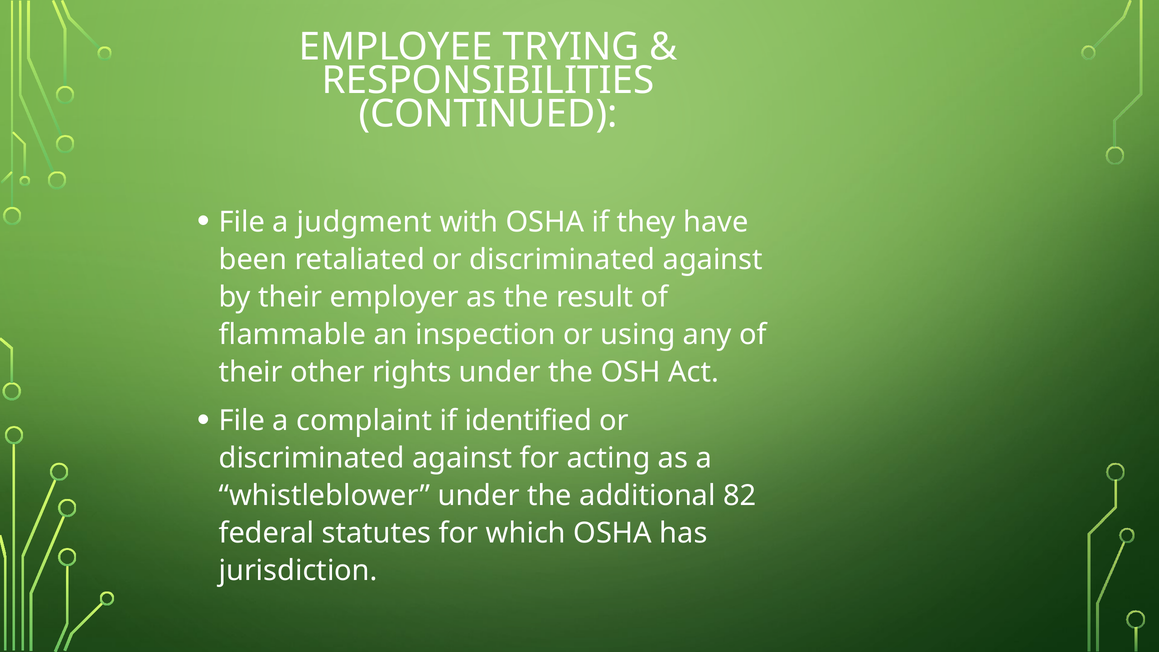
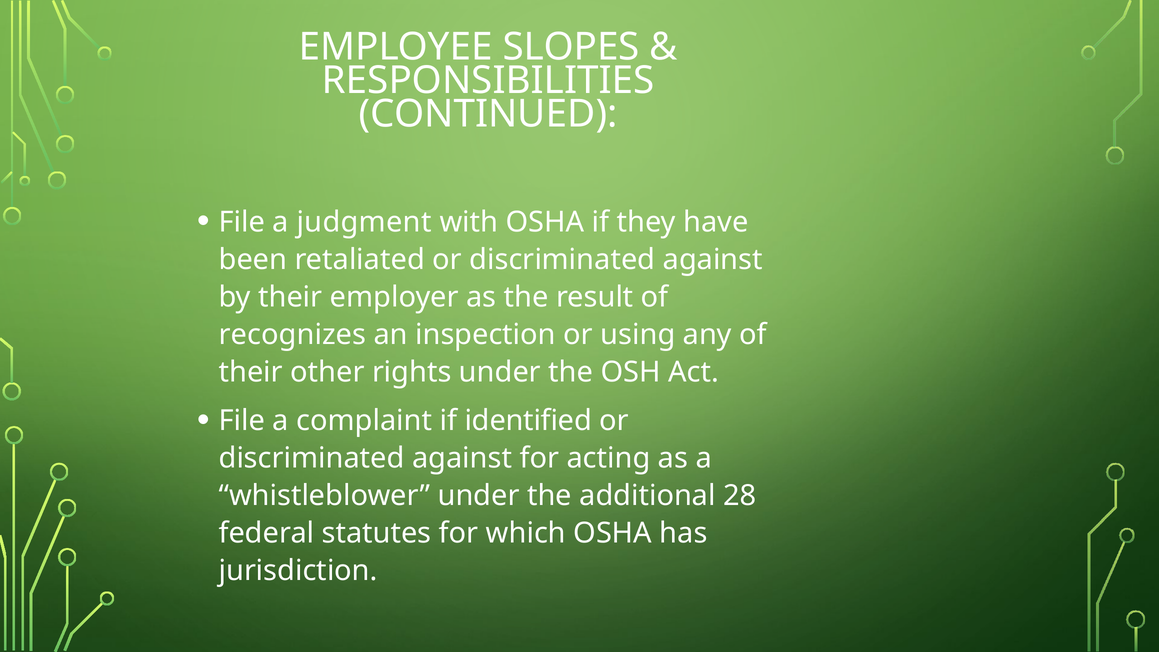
TRYING: TRYING -> SLOPES
flammable: flammable -> recognizes
82: 82 -> 28
